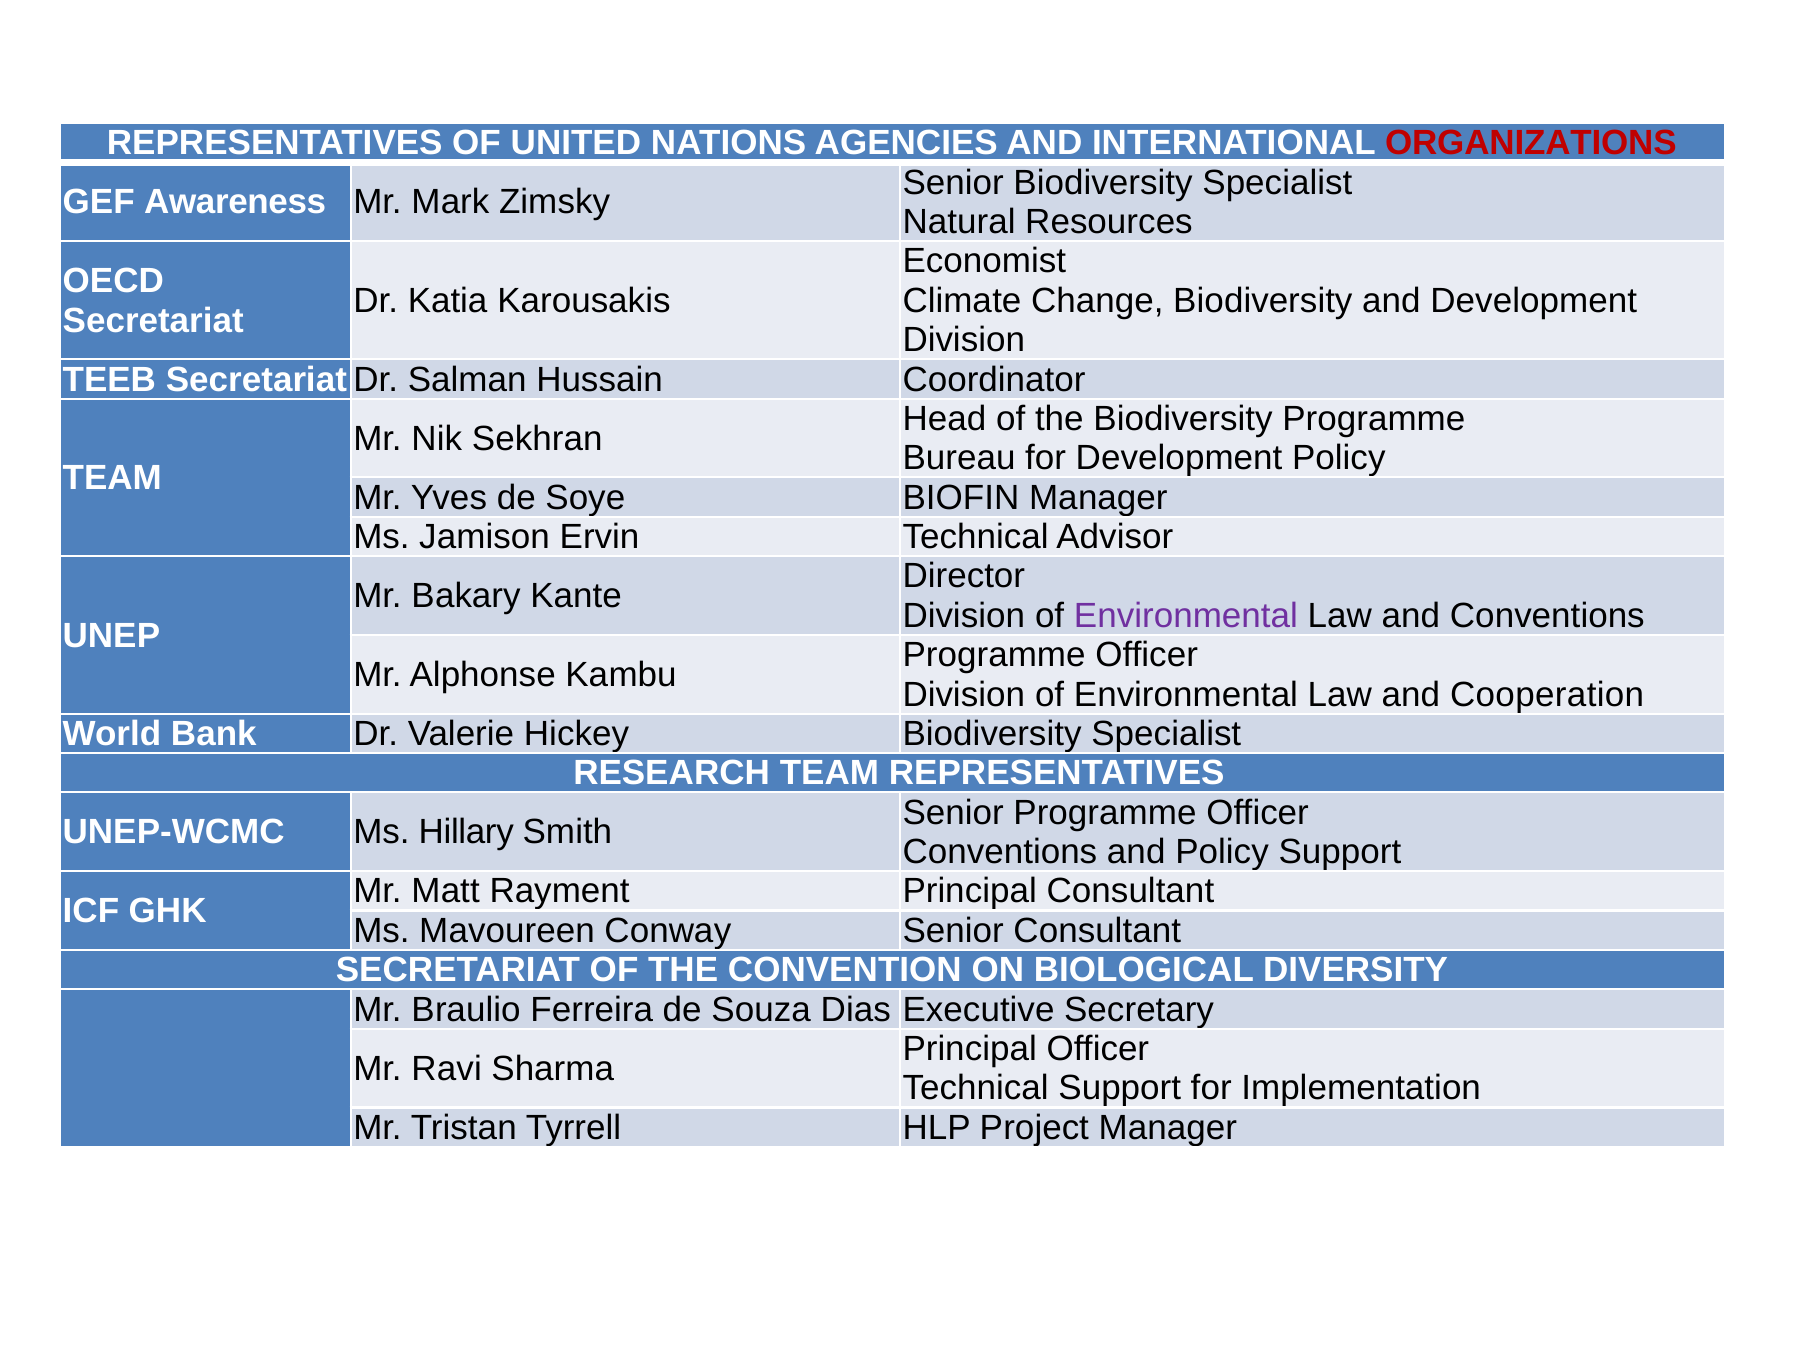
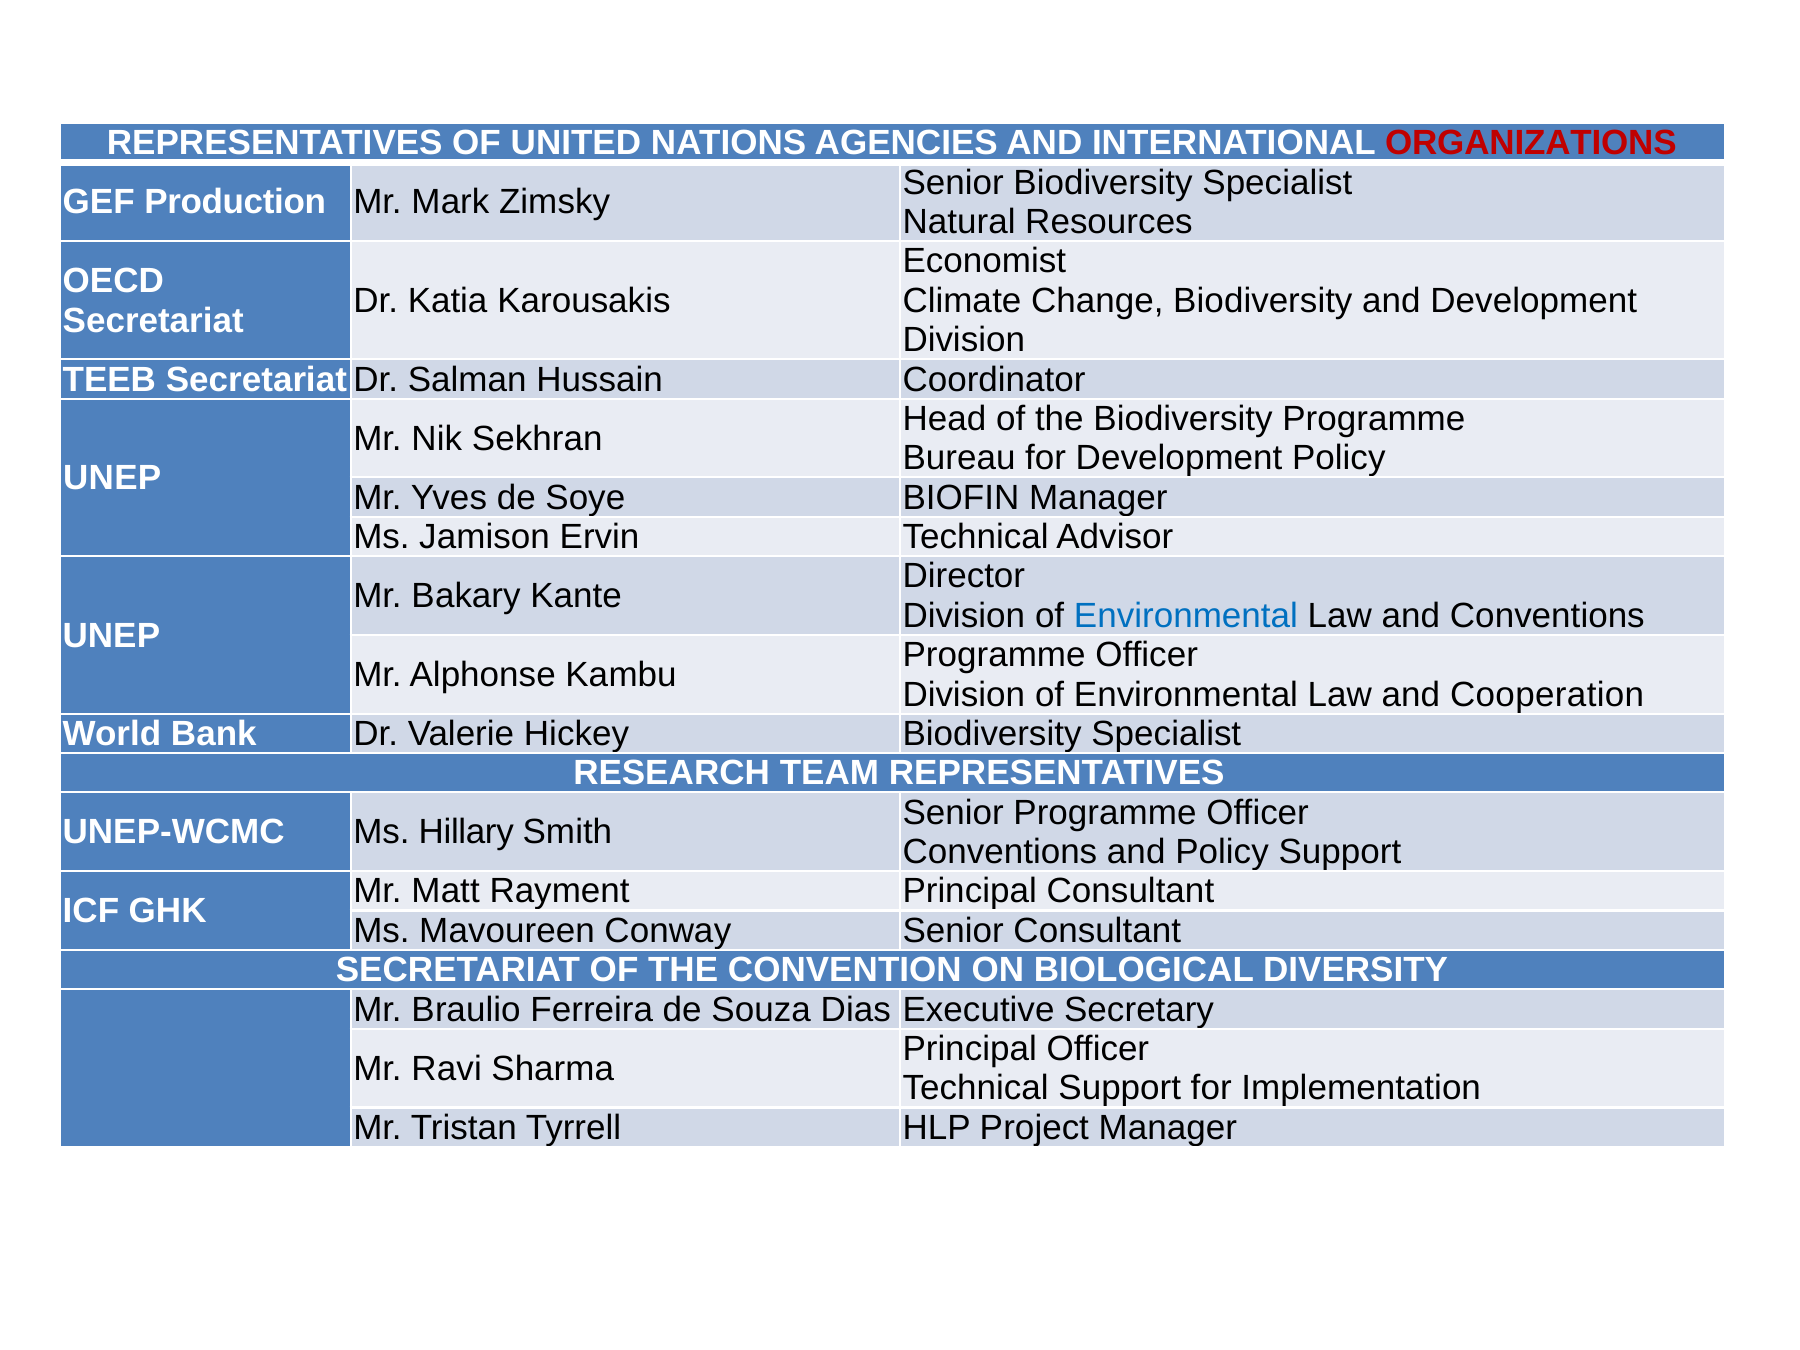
Awareness: Awareness -> Production
TEAM at (112, 478): TEAM -> UNEP
Environmental at (1186, 616) colour: purple -> blue
